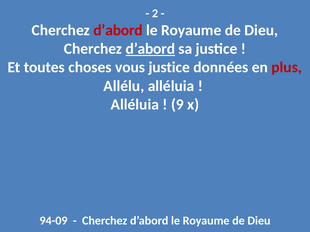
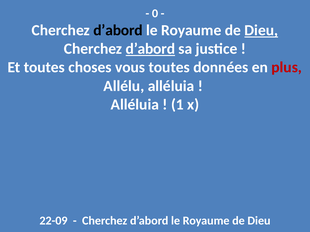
2: 2 -> 0
d’abord at (118, 30) colour: red -> black
Dieu at (261, 30) underline: none -> present
vous justice: justice -> toutes
9: 9 -> 1
94-09: 94-09 -> 22-09
